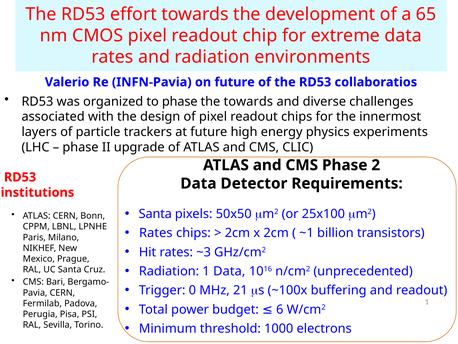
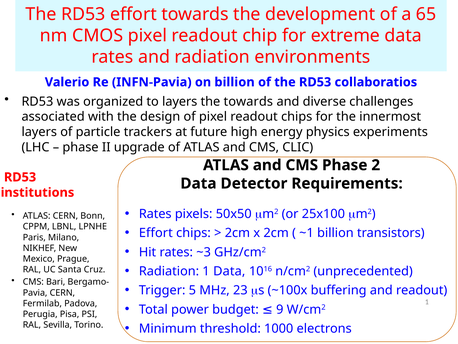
on future: future -> billion
to phase: phase -> layers
Santa at (155, 214): Santa -> Rates
Rates at (156, 233): Rates -> Effort
0: 0 -> 5
21: 21 -> 23
6: 6 -> 9
